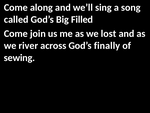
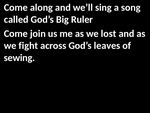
Filled: Filled -> Ruler
river: river -> fight
finally: finally -> leaves
